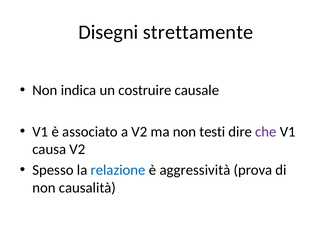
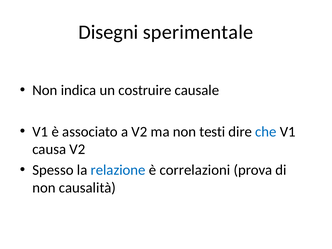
strettamente: strettamente -> sperimentale
che colour: purple -> blue
aggressività: aggressività -> correlazioni
